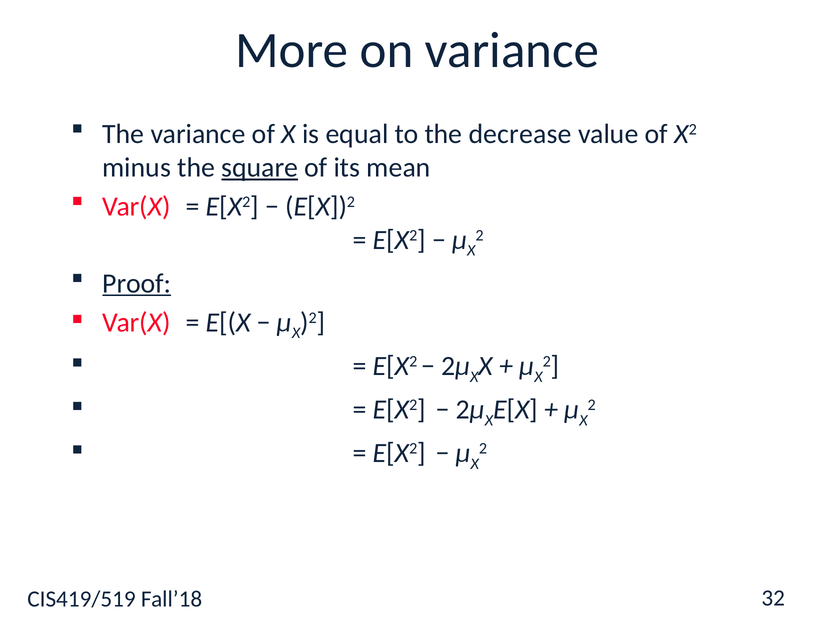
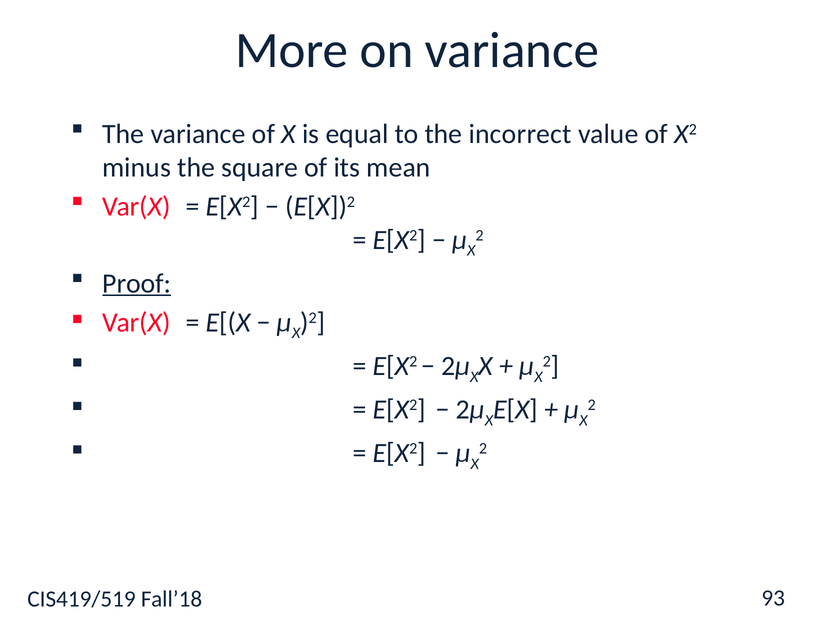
decrease: decrease -> incorrect
square underline: present -> none
32: 32 -> 93
